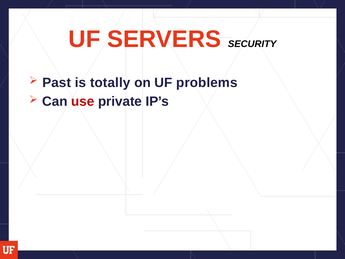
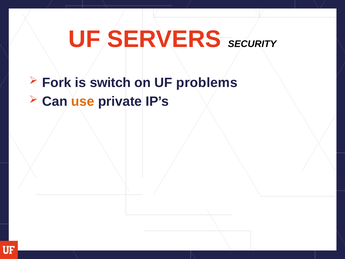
Past: Past -> Fork
totally: totally -> switch
use colour: red -> orange
